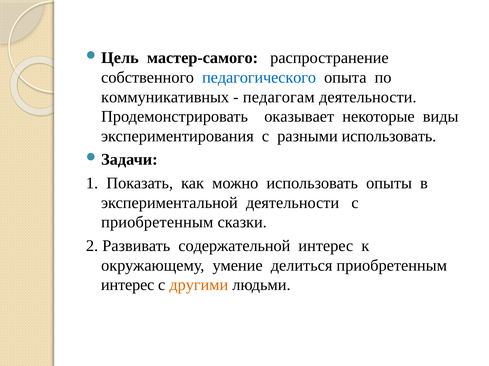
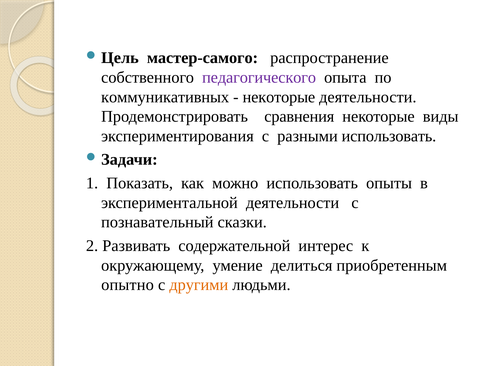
педагогического colour: blue -> purple
педагогам at (279, 97): педагогам -> некоторые
оказывает: оказывает -> сравнения
приобретенным at (157, 223): приобретенным -> познавательный
интерес at (128, 285): интерес -> опытно
